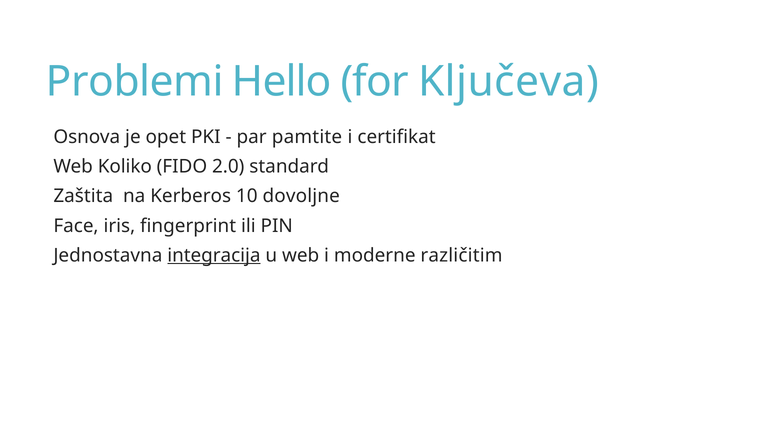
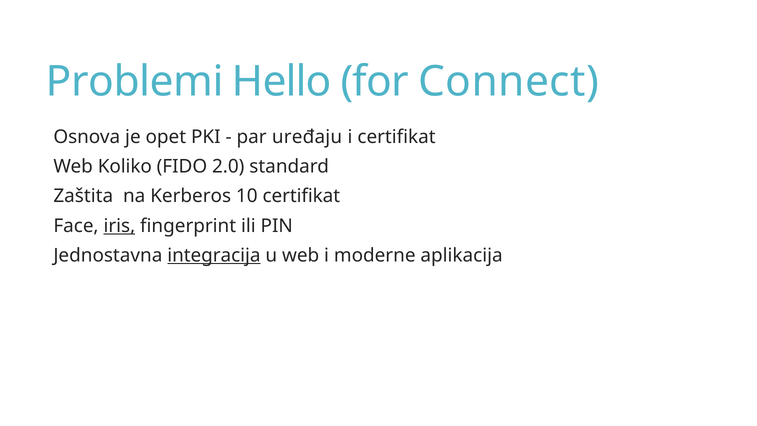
Ključeva: Ključeva -> Connect
pamtite: pamtite -> uređaju
10 dovoljne: dovoljne -> certifikat
iris underline: none -> present
različitim: različitim -> aplikacija
